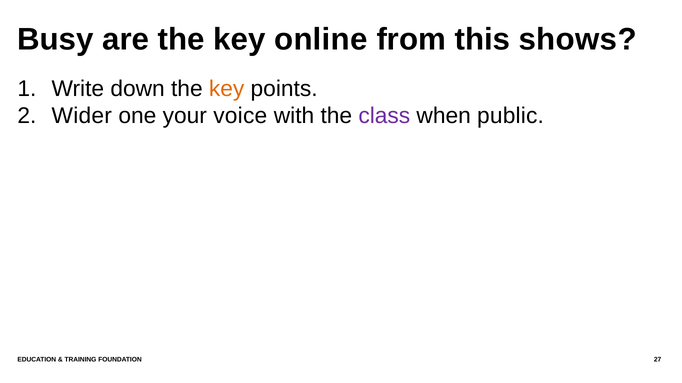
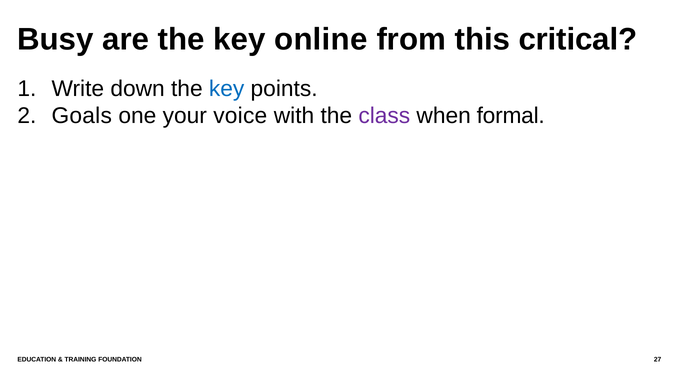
shows: shows -> critical
key at (227, 89) colour: orange -> blue
Wider: Wider -> Goals
public: public -> formal
